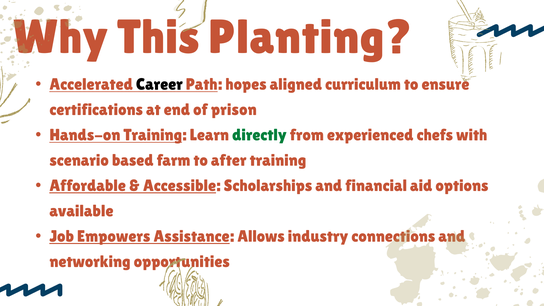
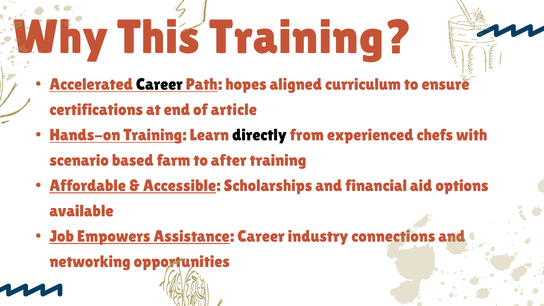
Planting at (311, 37): Planting -> Training
prison: prison -> article
directly colour: green -> black
Assistance Allows: Allows -> Career
